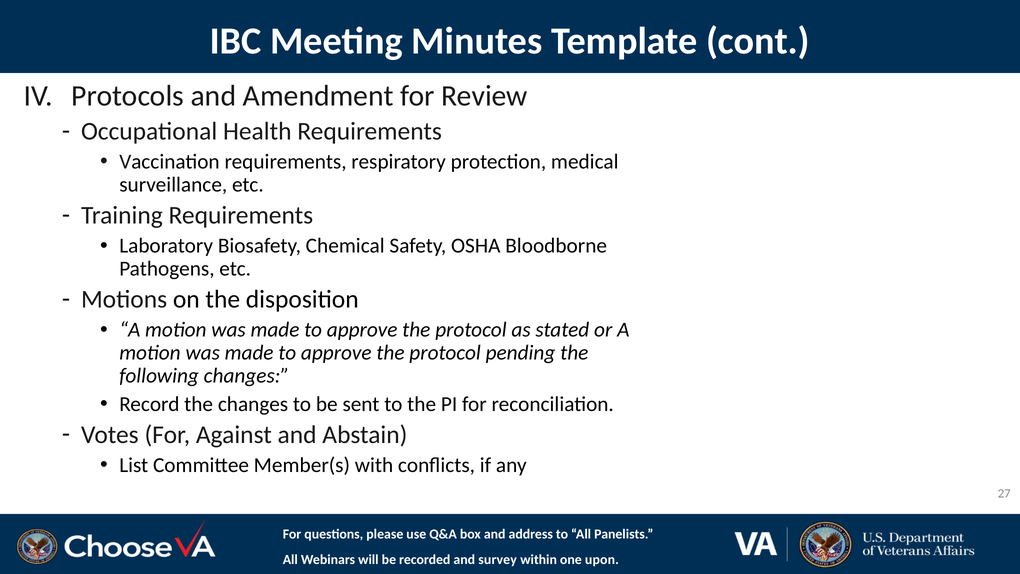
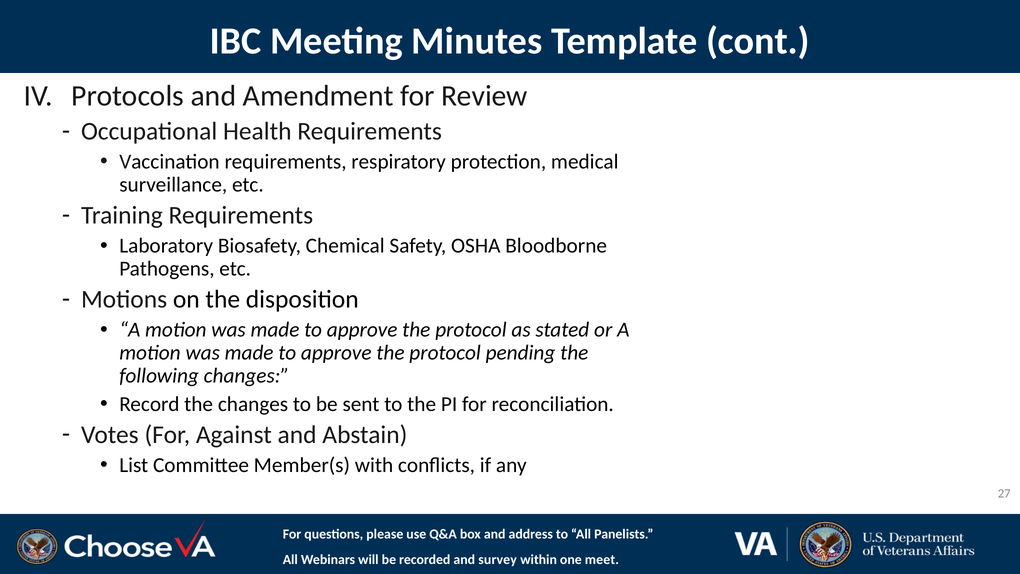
upon: upon -> meet
